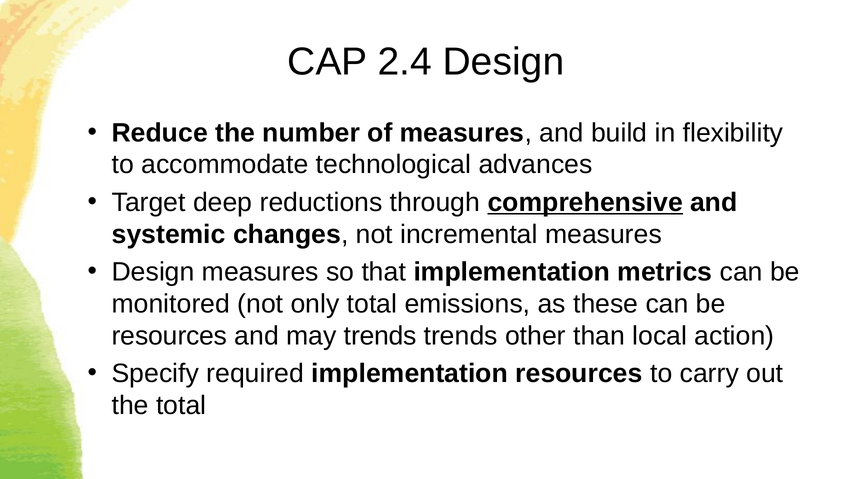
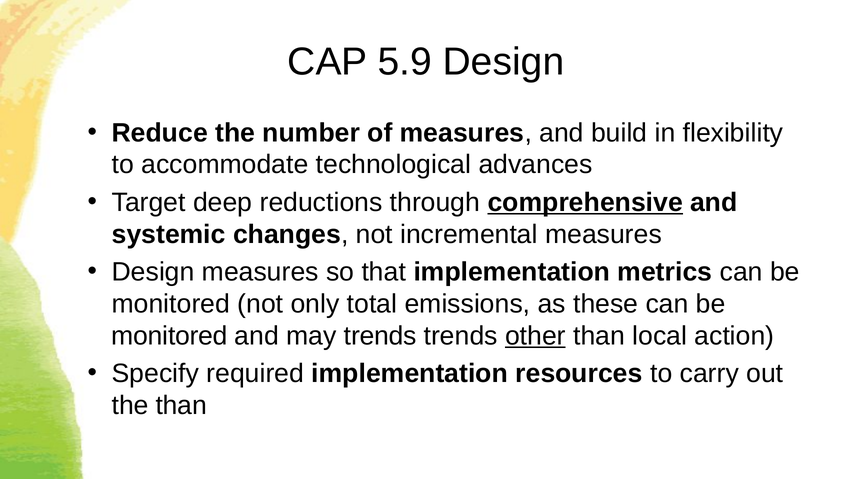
2.4: 2.4 -> 5.9
resources at (170, 336): resources -> monitored
other underline: none -> present
the total: total -> than
